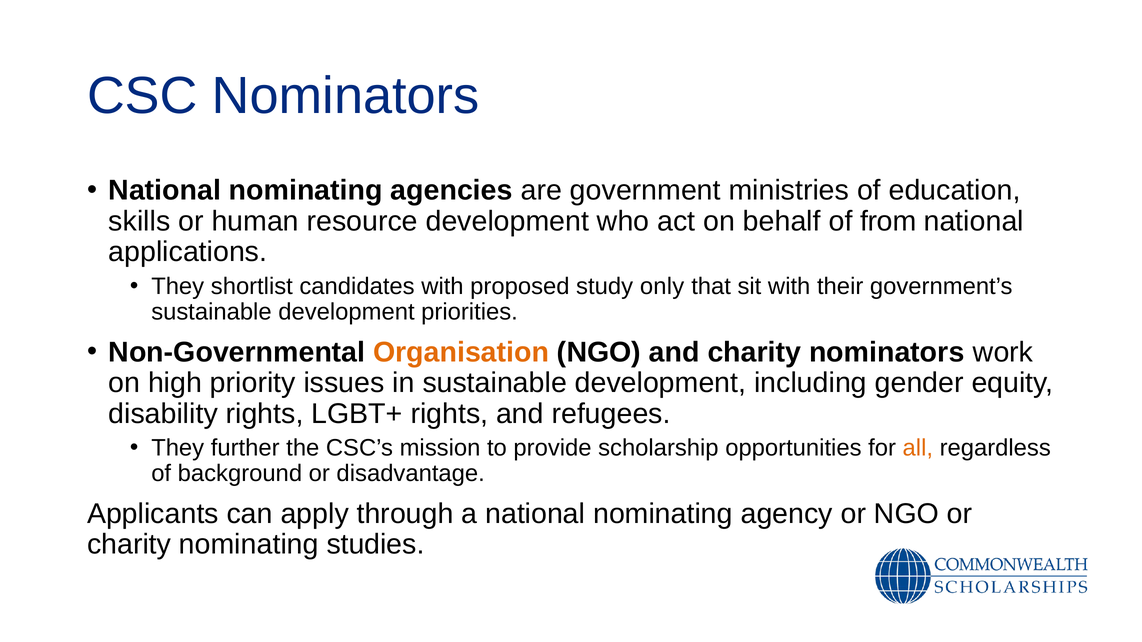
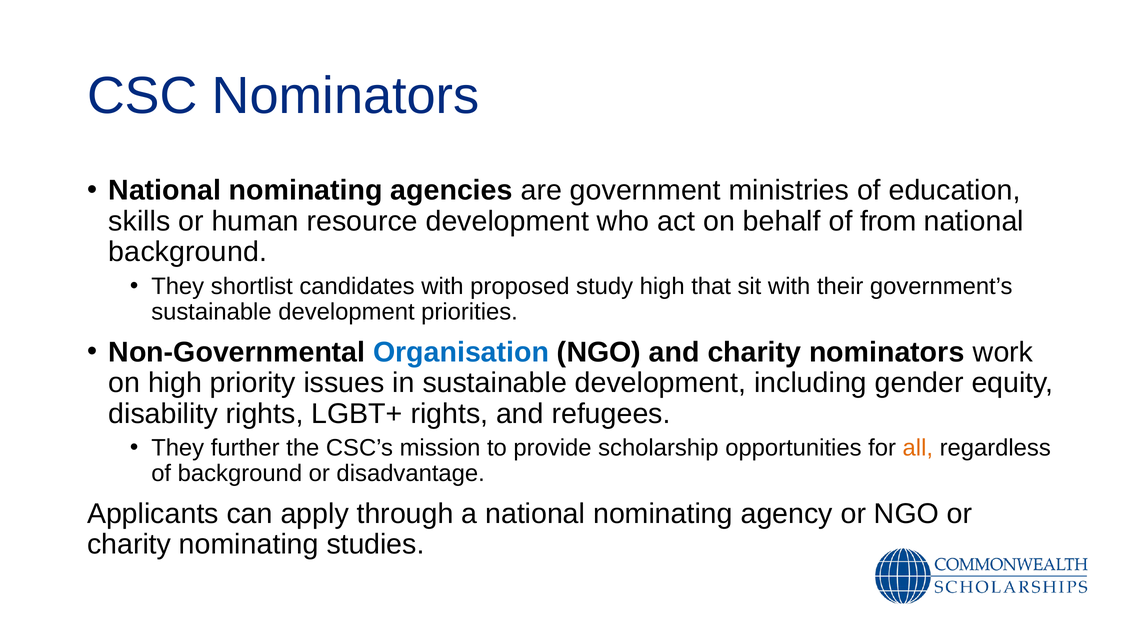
applications at (188, 252): applications -> background
study only: only -> high
Organisation colour: orange -> blue
